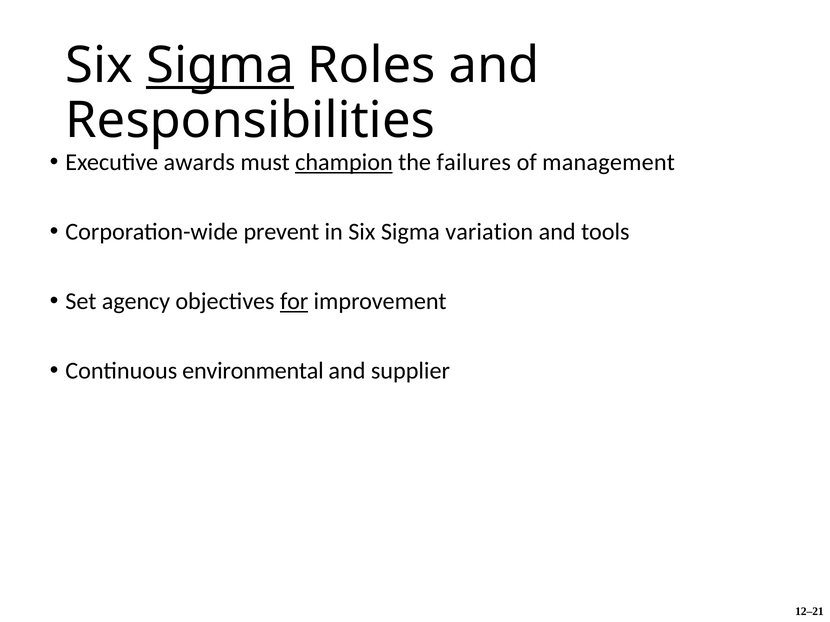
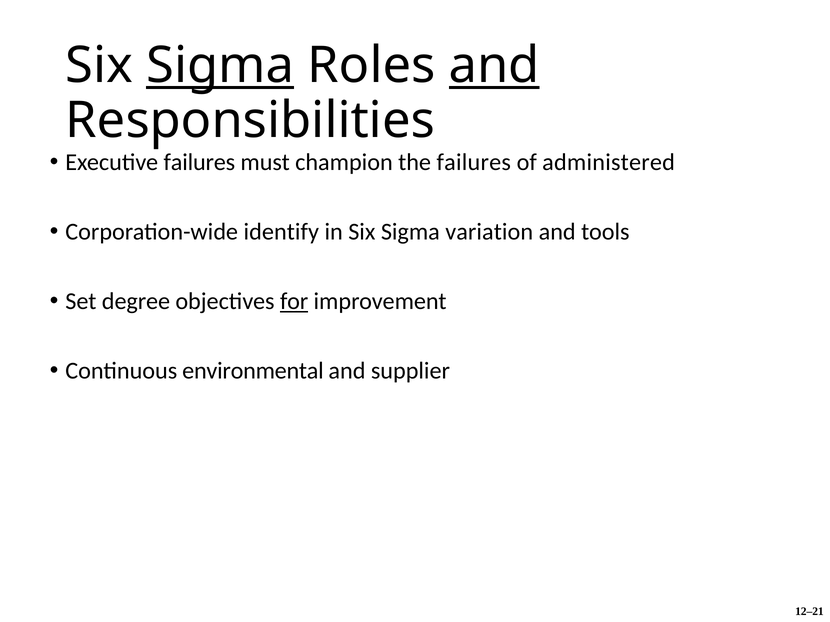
and at (494, 66) underline: none -> present
Executive awards: awards -> failures
champion underline: present -> none
management: management -> administered
prevent: prevent -> identify
agency: agency -> degree
